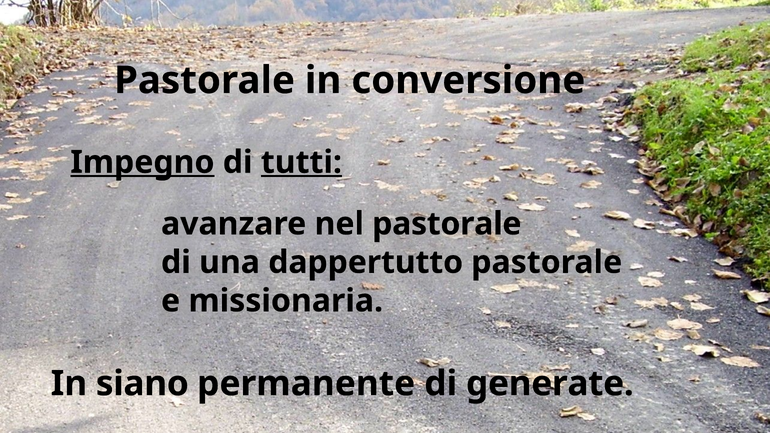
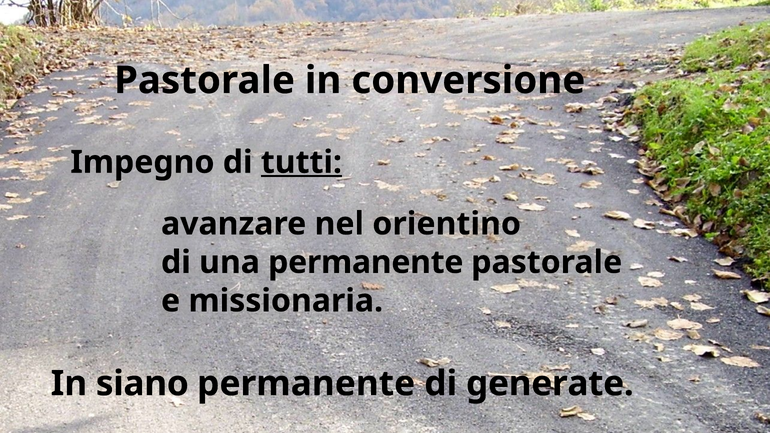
Impegno underline: present -> none
nel pastorale: pastorale -> orientino
una dappertutto: dappertutto -> permanente
